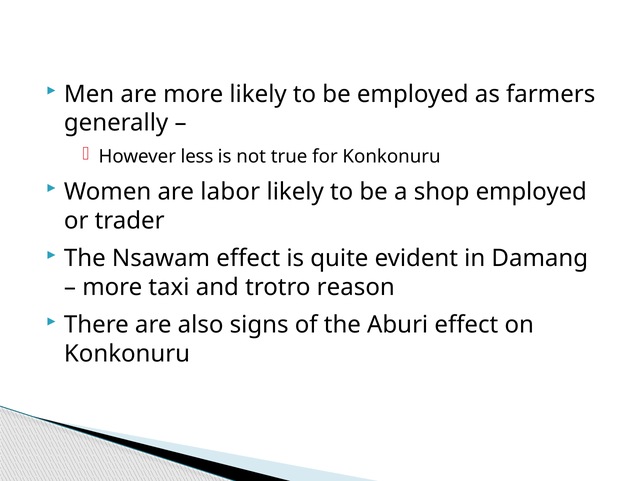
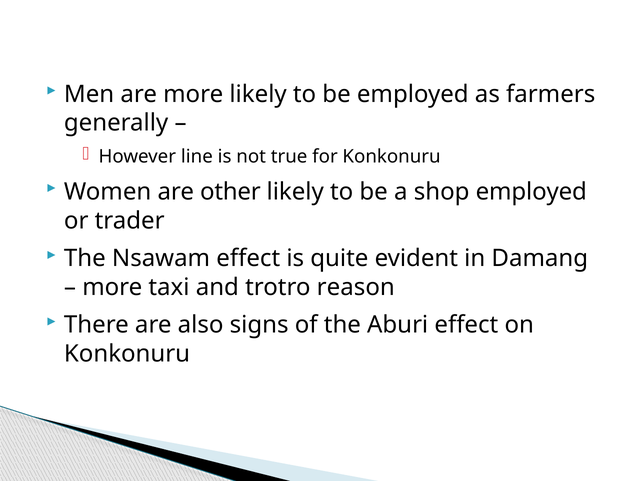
less: less -> line
labor: labor -> other
